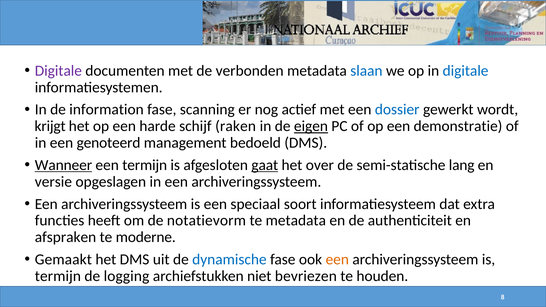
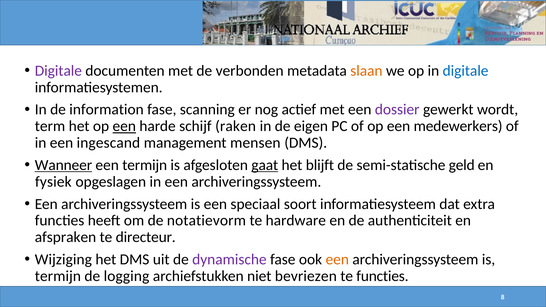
slaan colour: blue -> orange
dossier colour: blue -> purple
krijgt: krijgt -> term
een at (124, 126) underline: none -> present
eigen underline: present -> none
demonstratie: demonstratie -> medewerkers
genoteerd: genoteerd -> ingescand
bedoeld: bedoeld -> mensen
over: over -> blijft
lang: lang -> geld
versie: versie -> fysiek
te metadata: metadata -> hardware
moderne: moderne -> directeur
Gemaakt: Gemaakt -> Wijziging
dynamische colour: blue -> purple
te houden: houden -> functies
